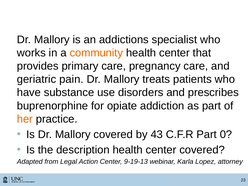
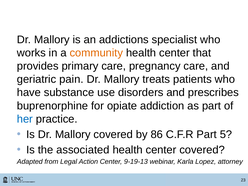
her colour: orange -> blue
43: 43 -> 86
0: 0 -> 5
description: description -> associated
